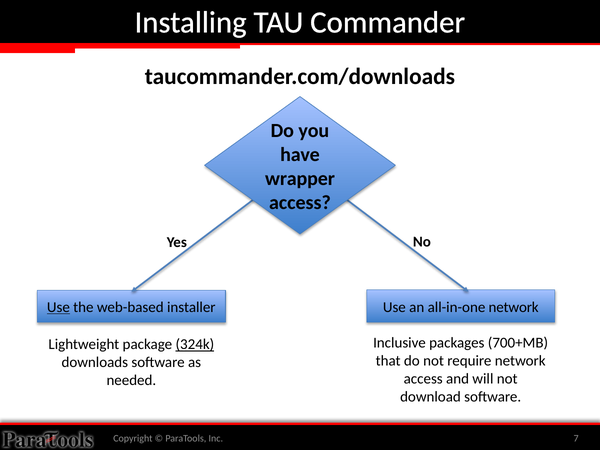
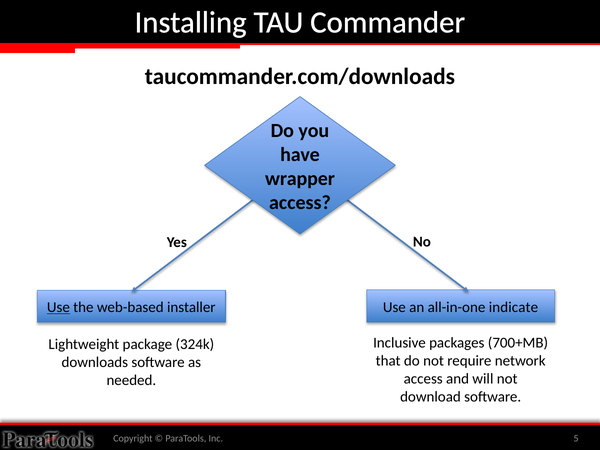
all-in-one network: network -> indicate
324k underline: present -> none
7: 7 -> 5
